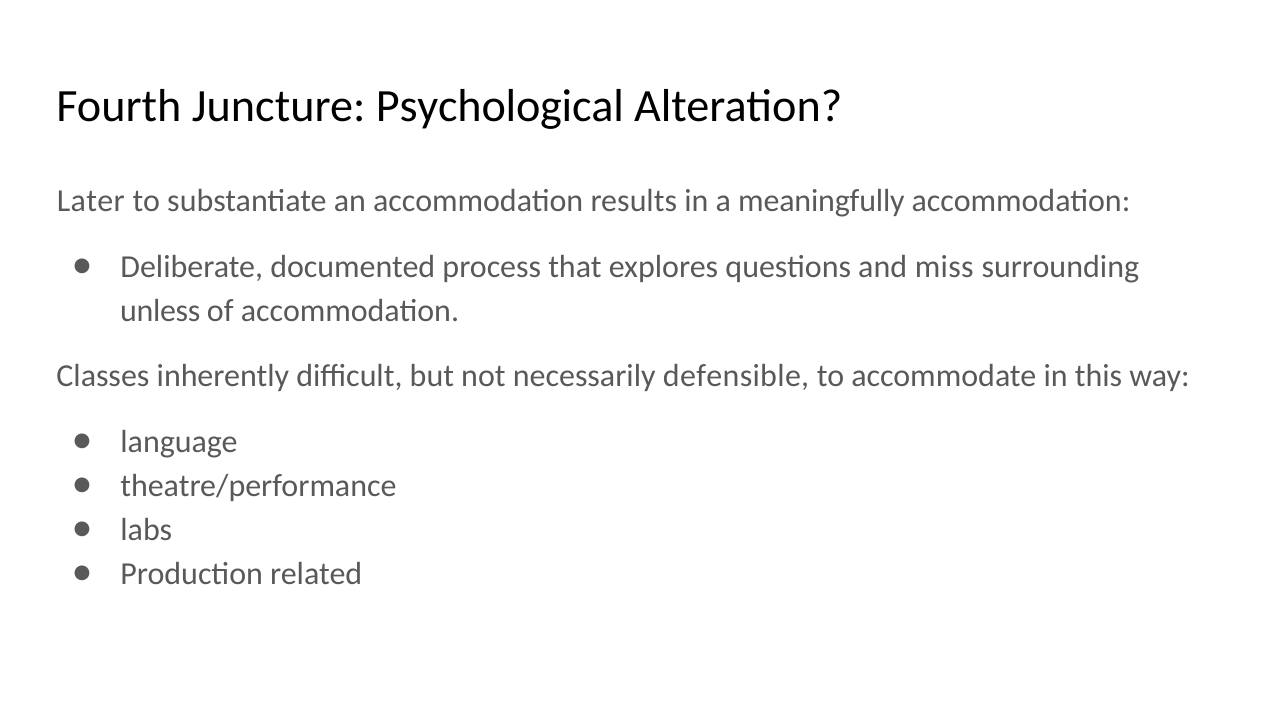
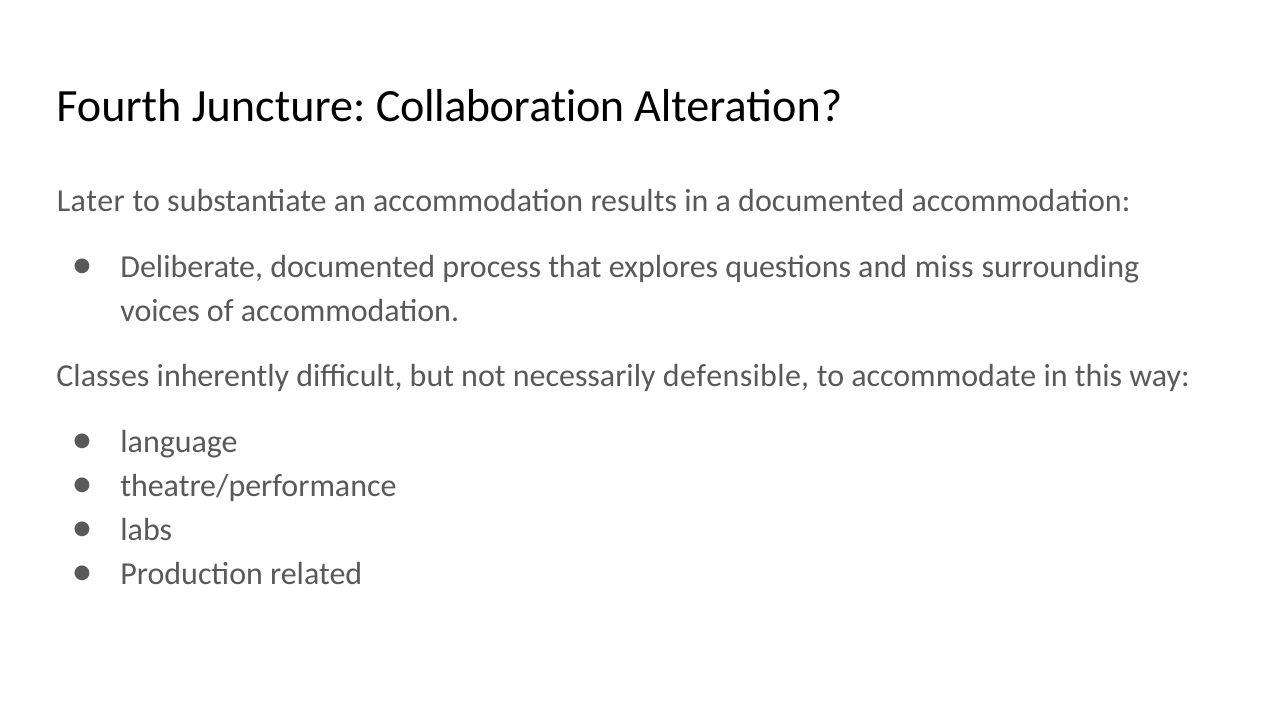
Psychological: Psychological -> Collaboration
a meaningfully: meaningfully -> documented
unless: unless -> voices
